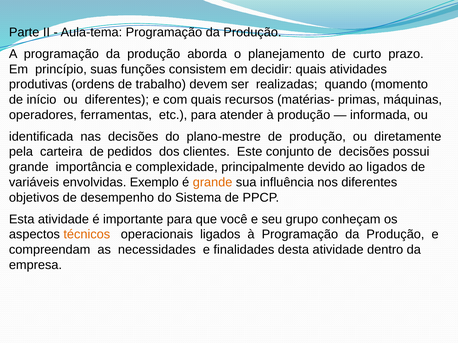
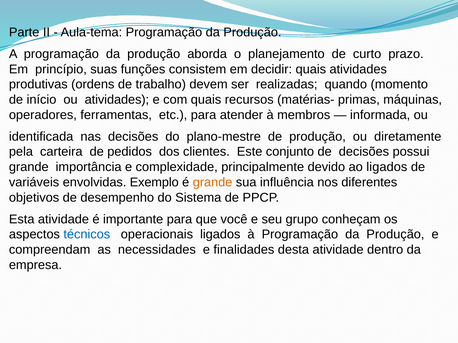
ou diferentes: diferentes -> atividades
à produção: produção -> membros
técnicos colour: orange -> blue
